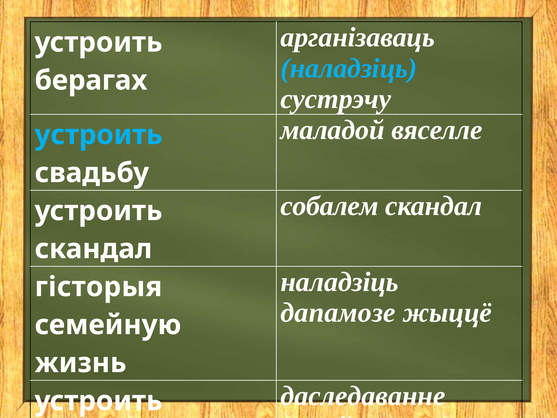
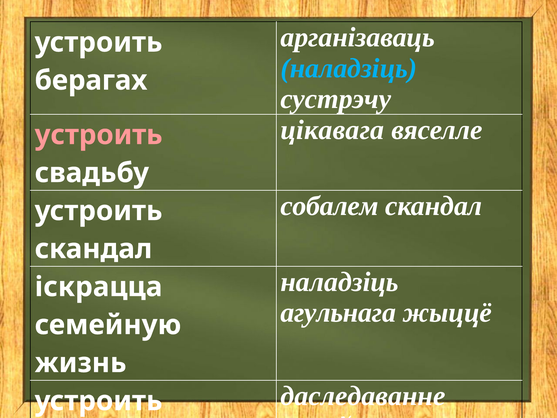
маладой: маладой -> цікавага
устроить at (99, 135) colour: light blue -> pink
гісторыя: гісторыя -> іскрацца
дапамозе: дапамозе -> агульнага
